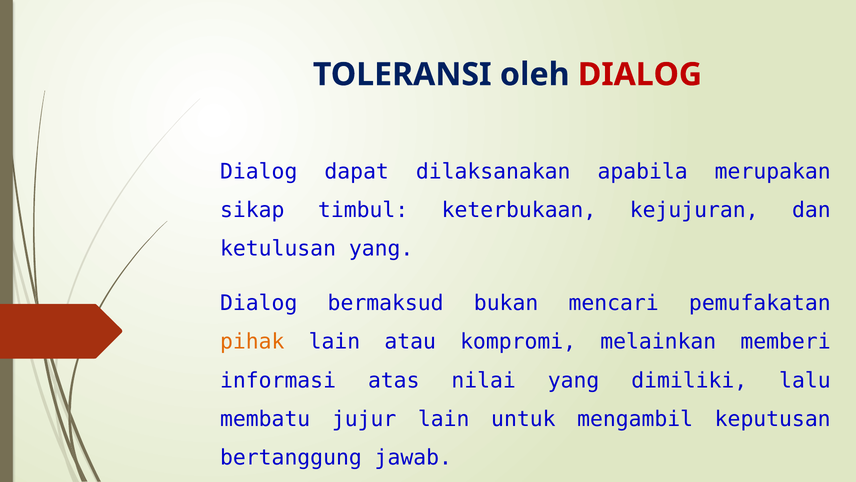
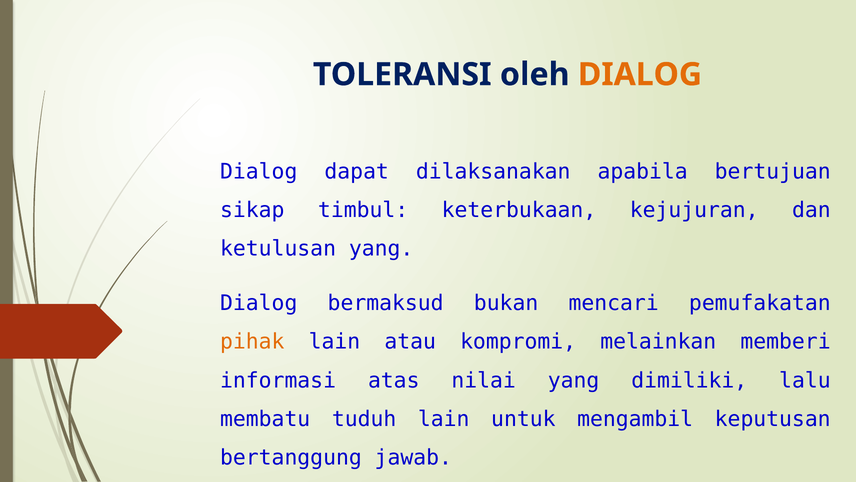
DIALOG at (640, 74) colour: red -> orange
merupakan: merupakan -> bertujuan
jujur: jujur -> tuduh
